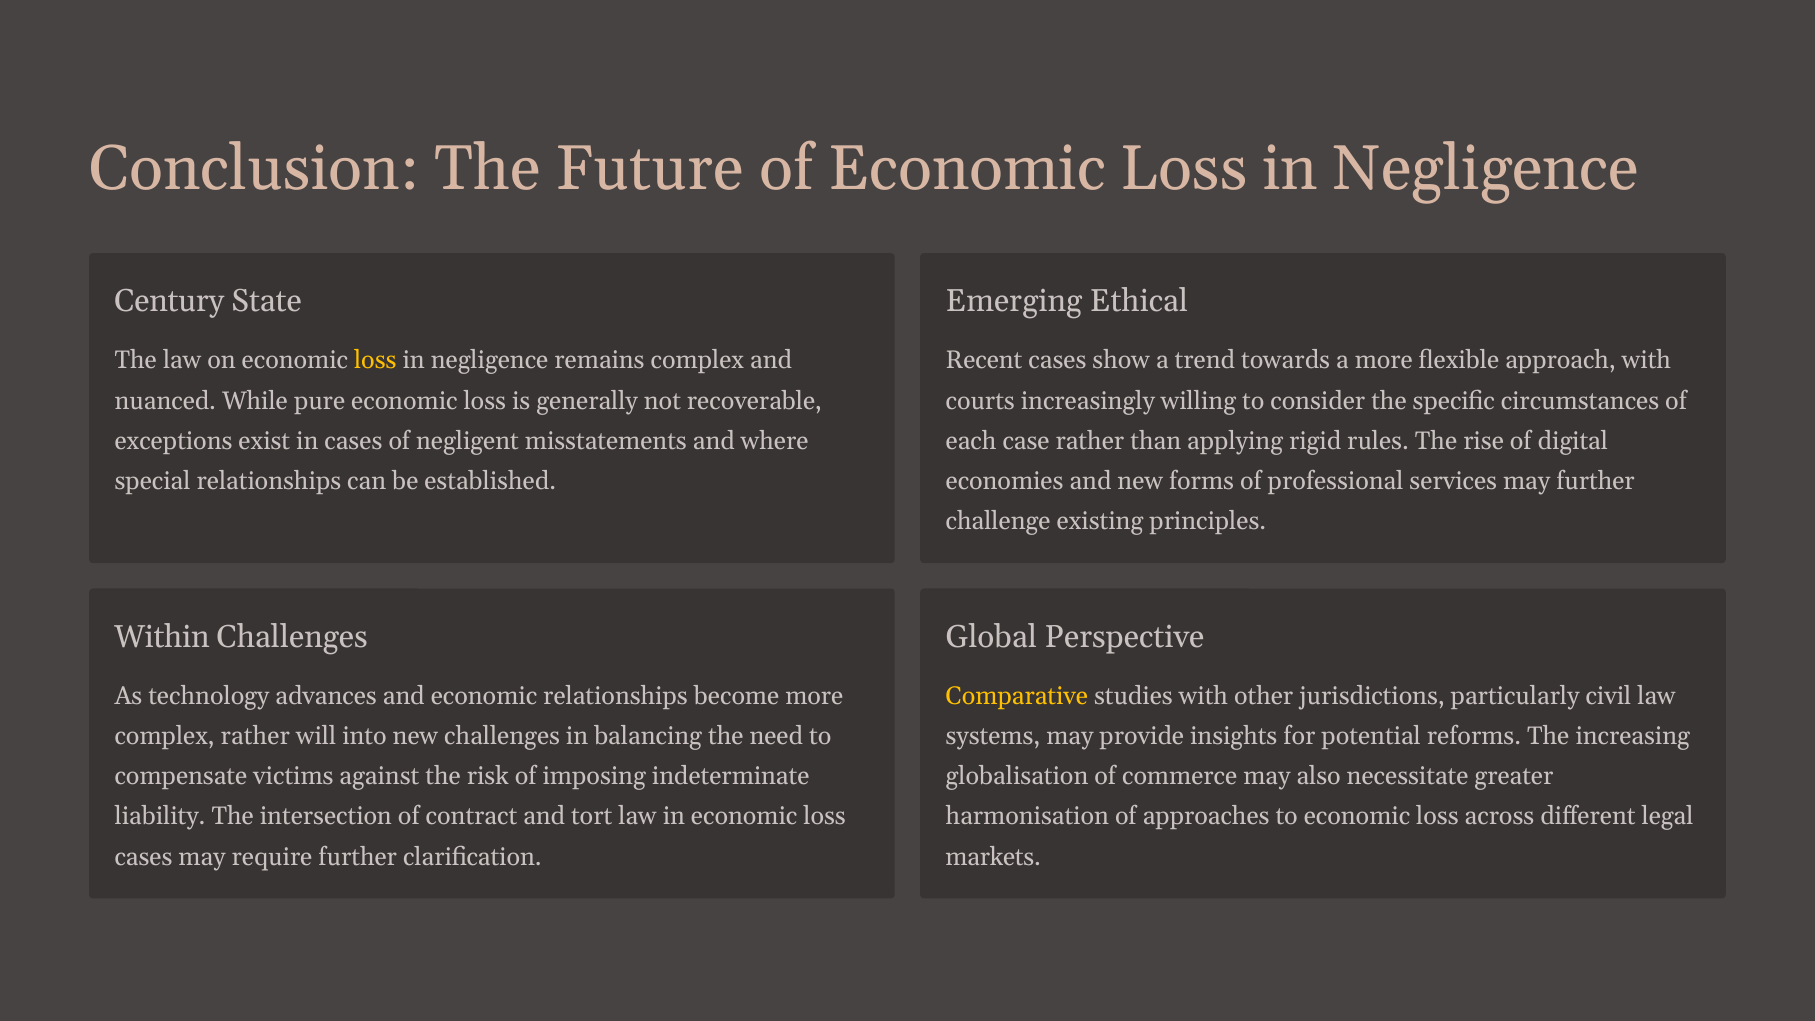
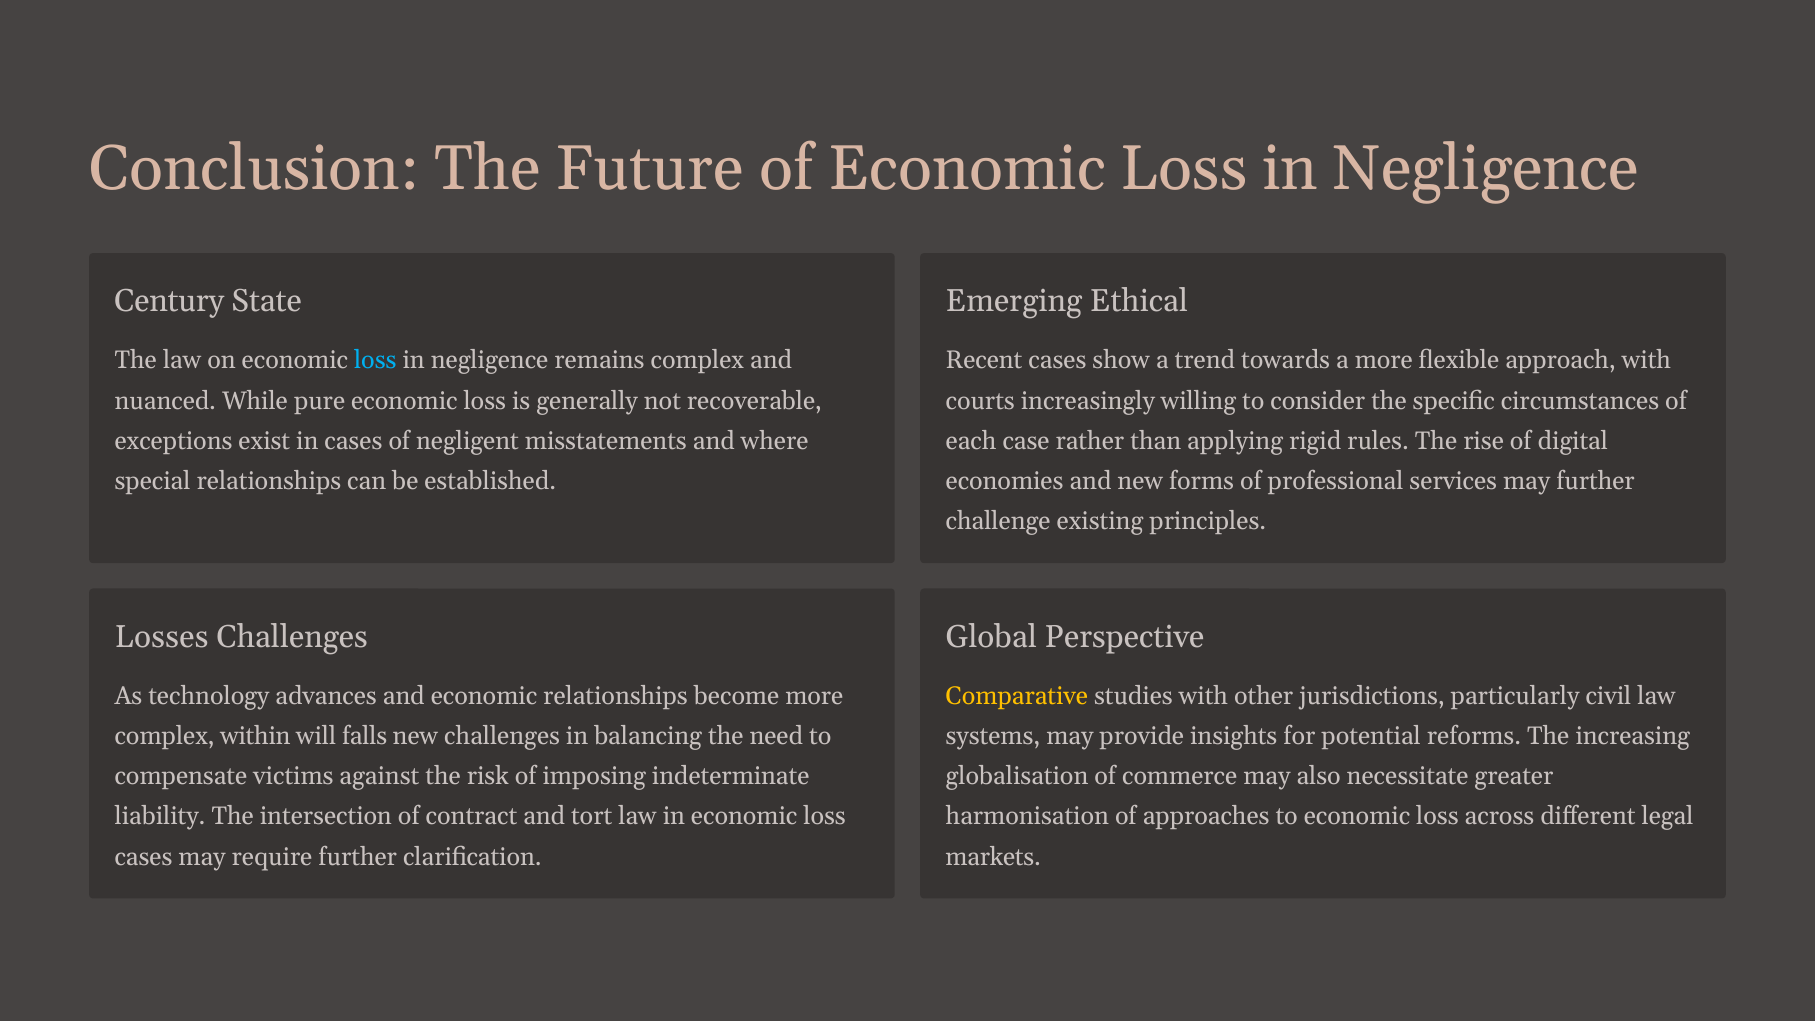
loss at (375, 361) colour: yellow -> light blue
Within: Within -> Losses
complex rather: rather -> within
into: into -> falls
